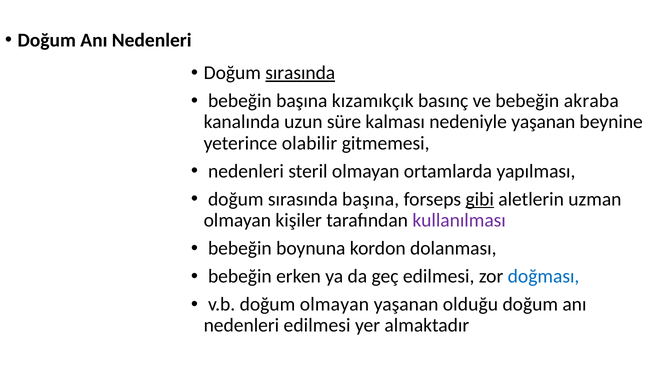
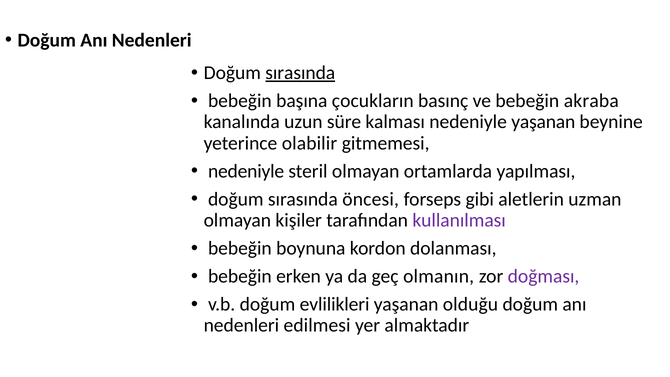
kızamıkçık: kızamıkçık -> çocukların
nedenleri at (246, 171): nedenleri -> nedeniyle
sırasında başına: başına -> öncesi
gibi underline: present -> none
geç edilmesi: edilmesi -> olmanın
doğması colour: blue -> purple
doğum olmayan: olmayan -> evlilikleri
